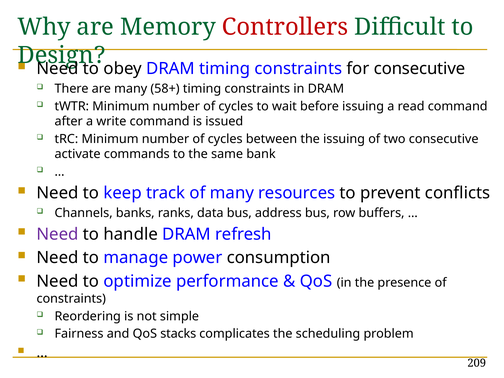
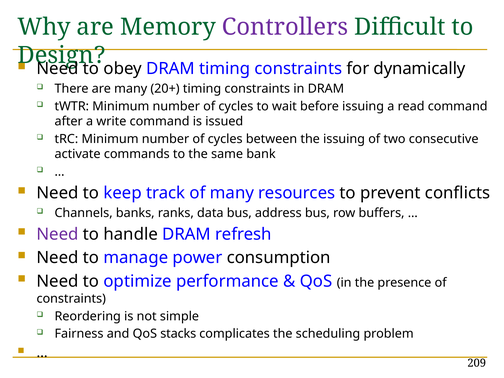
Controllers colour: red -> purple
for consecutive: consecutive -> dynamically
58+: 58+ -> 20+
